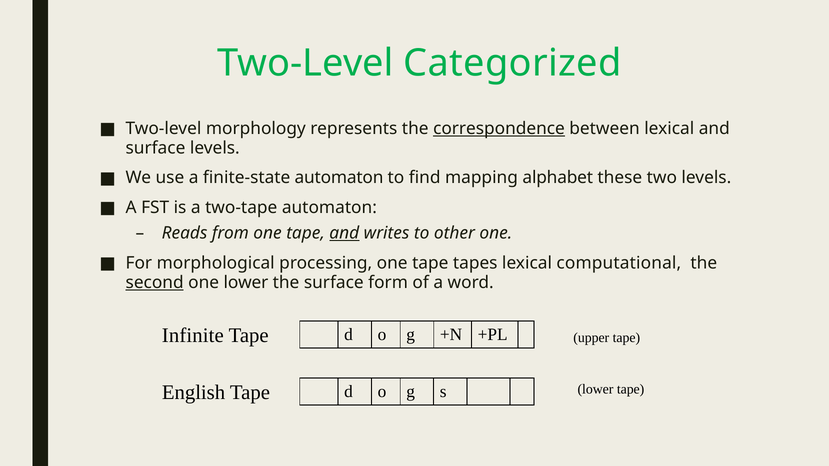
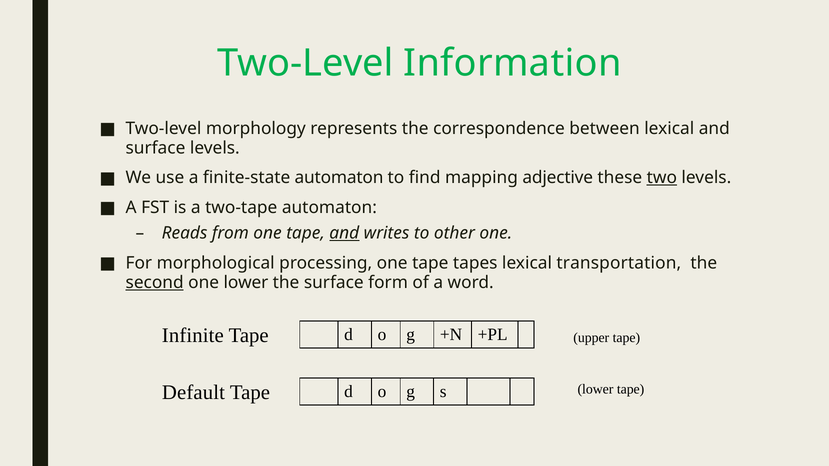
Categorized: Categorized -> Information
correspondence underline: present -> none
alphabet: alphabet -> adjective
two underline: none -> present
computational: computational -> transportation
English: English -> Default
